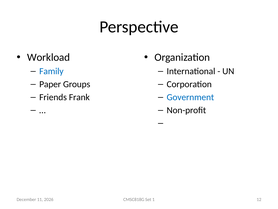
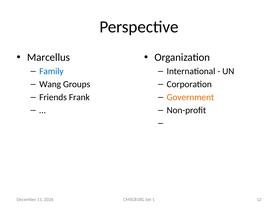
Workload: Workload -> Marcellus
Paper: Paper -> Wang
Government colour: blue -> orange
